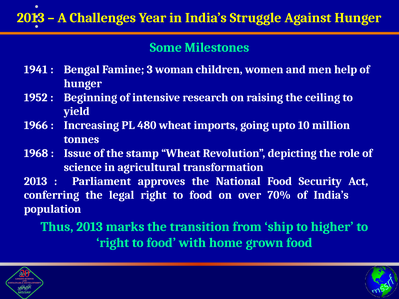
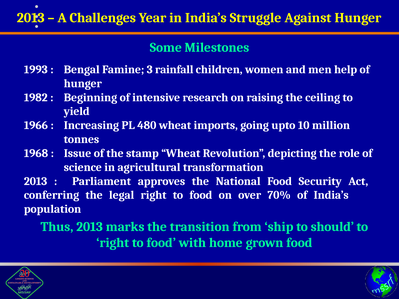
1941: 1941 -> 1993
woman: woman -> rainfall
1952: 1952 -> 1982
higher: higher -> should
